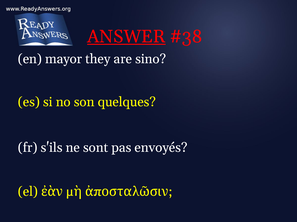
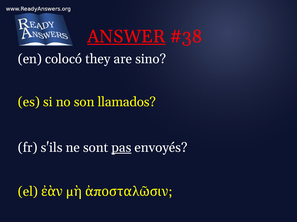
mayor: mayor -> colocó
quelques: quelques -> llamados
pas underline: none -> present
